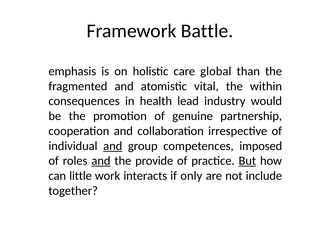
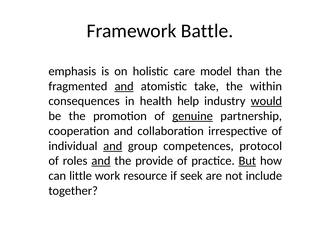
global: global -> model
and at (124, 86) underline: none -> present
vital: vital -> take
lead: lead -> help
would underline: none -> present
genuine underline: none -> present
imposed: imposed -> protocol
interacts: interacts -> resource
only: only -> seek
